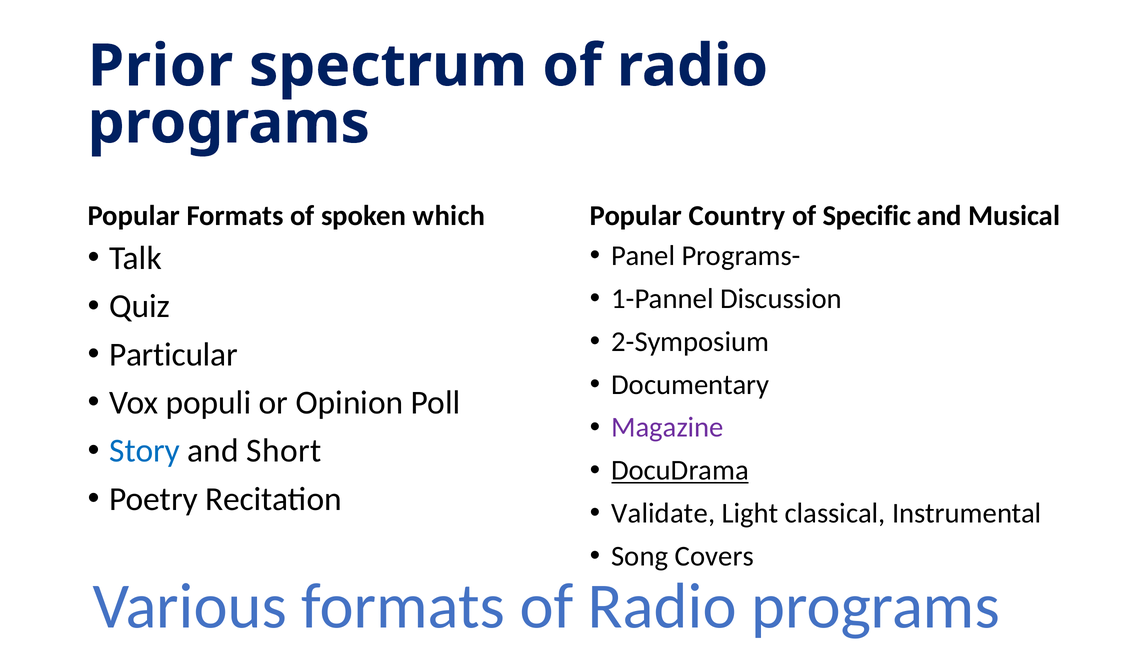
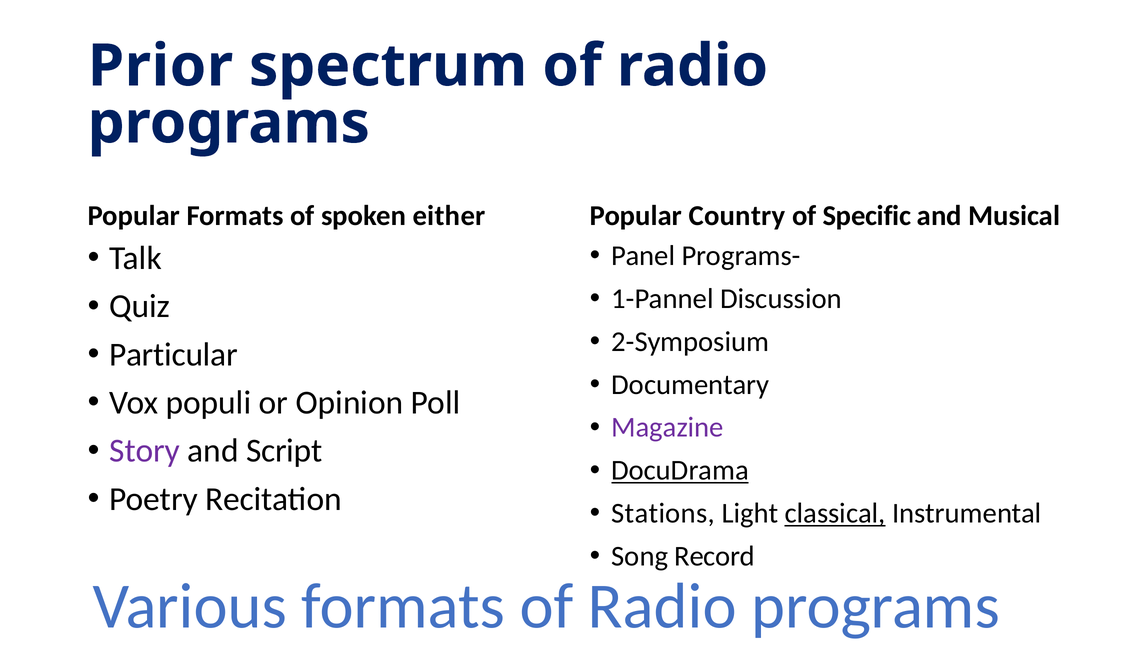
which: which -> either
Story colour: blue -> purple
Short: Short -> Script
Validate: Validate -> Stations
classical underline: none -> present
Covers: Covers -> Record
